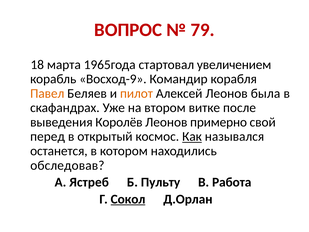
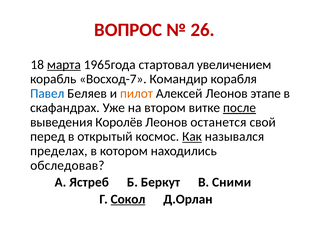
79: 79 -> 26
марта underline: none -> present
Восход-9: Восход-9 -> Восход-7
Павел colour: orange -> blue
была: была -> этапе
после underline: none -> present
примерно: примерно -> останется
останется: останется -> пределах
Пульту: Пульту -> Беркут
Работа: Работа -> Сними
